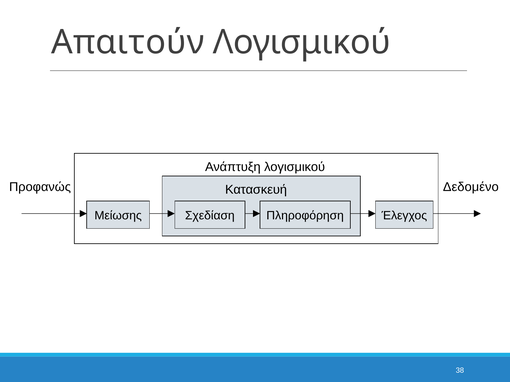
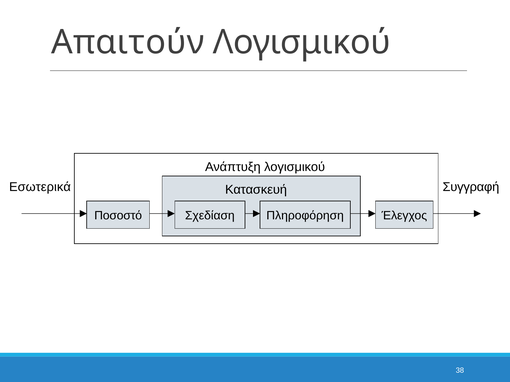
Προφανώς: Προφανώς -> Εσωτερικά
Δεδομένο: Δεδομένο -> Συγγραφή
Μείωσης: Μείωσης -> Ποσοστό
